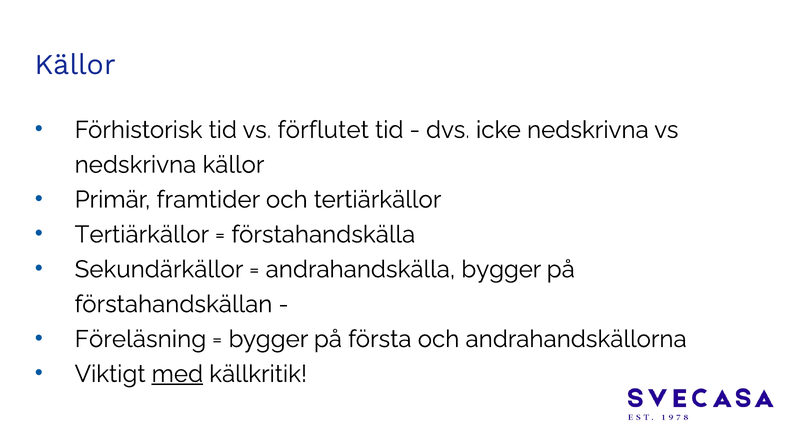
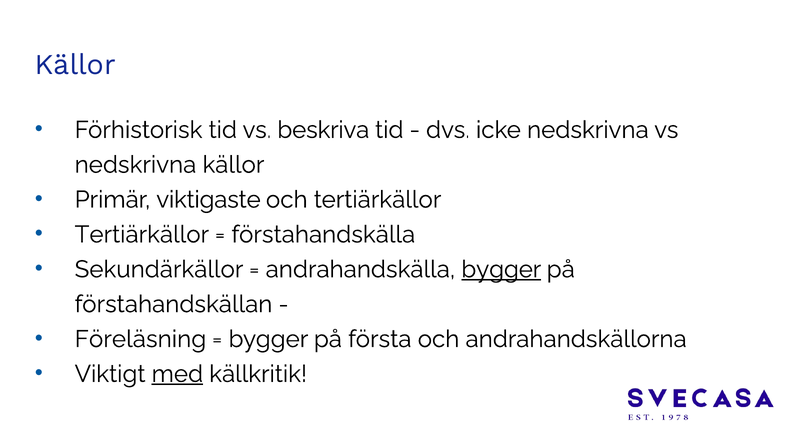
förflutet: förflutet -> beskriva
framtider: framtider -> viktigaste
bygger at (501, 269) underline: none -> present
